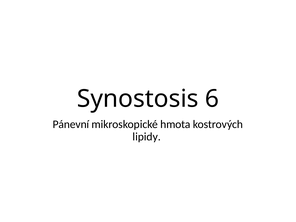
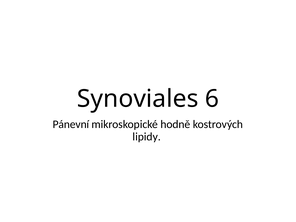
Synostosis: Synostosis -> Synoviales
hmota: hmota -> hodně
